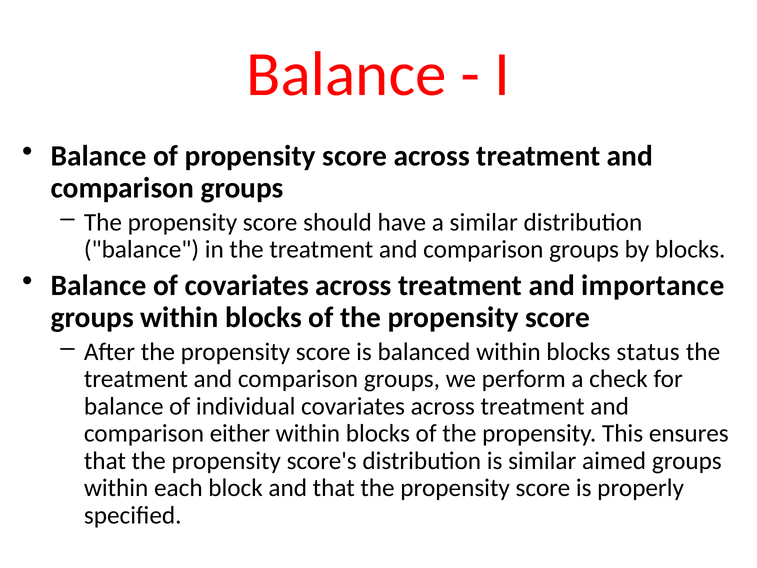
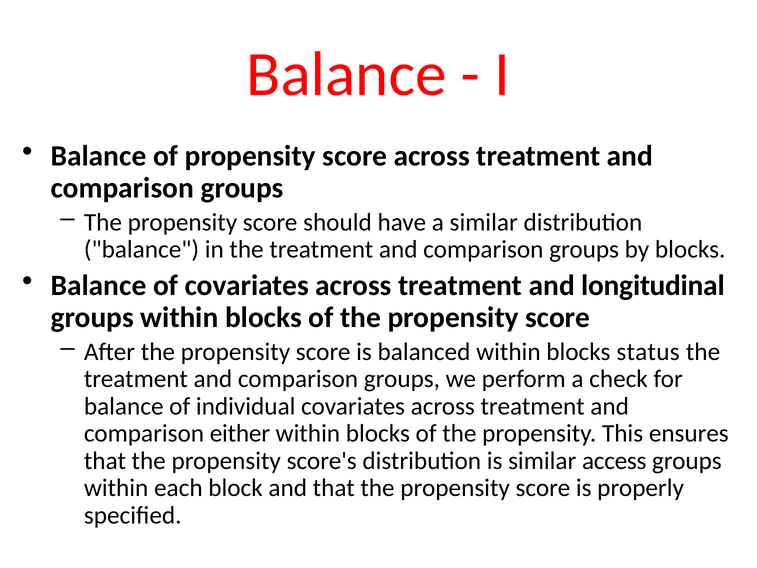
importance: importance -> longitudinal
aimed: aimed -> access
